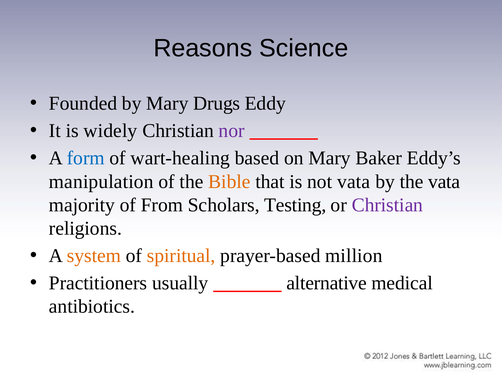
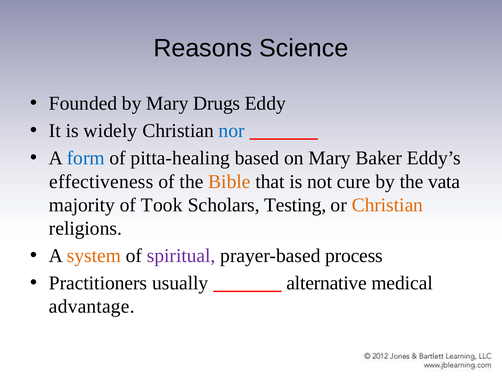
nor colour: purple -> blue
wart-healing: wart-healing -> pitta-healing
manipulation: manipulation -> effectiveness
not vata: vata -> cure
From: From -> Took
Christian at (387, 205) colour: purple -> orange
spiritual colour: orange -> purple
million: million -> process
antibiotics: antibiotics -> advantage
